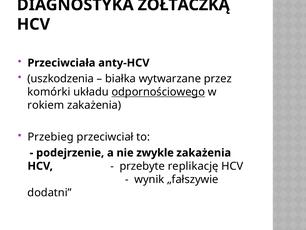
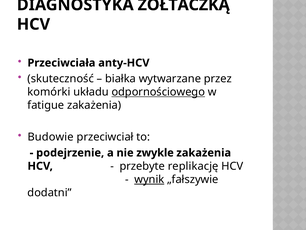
uszkodzenia: uszkodzenia -> skuteczność
rokiem: rokiem -> fatigue
Przebieg: Przebieg -> Budowie
wynik underline: none -> present
